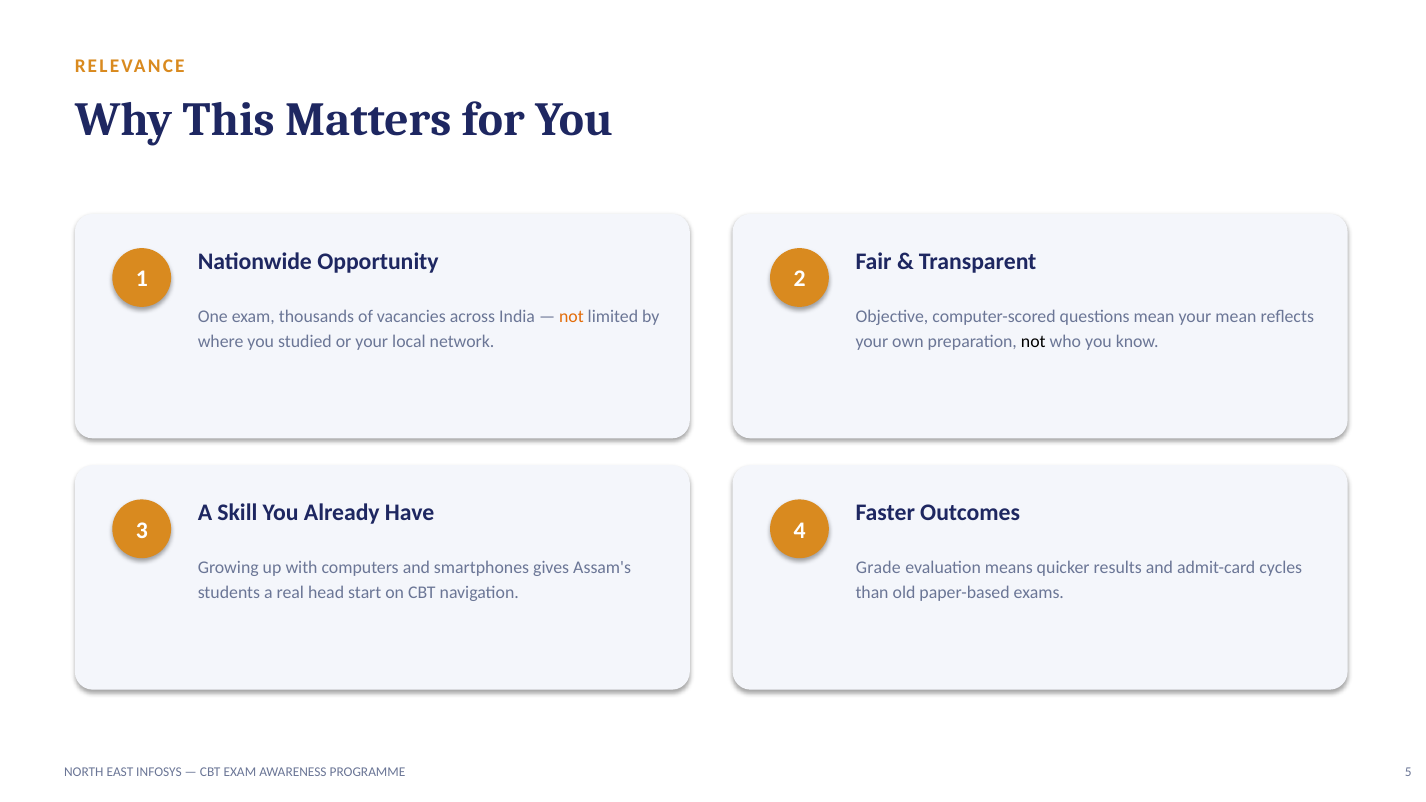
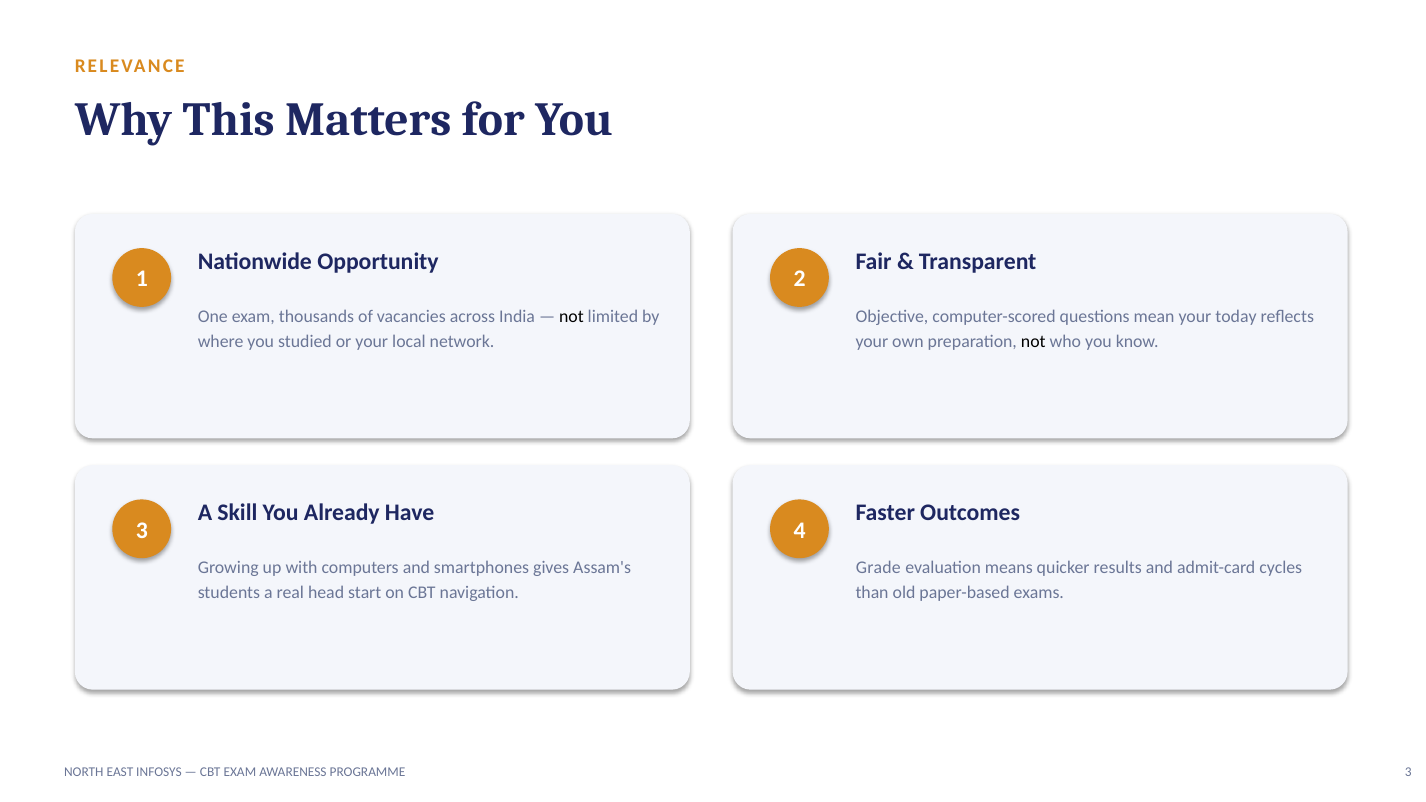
not at (571, 317) colour: orange -> black
your mean: mean -> today
PROGRAMME 5: 5 -> 3
